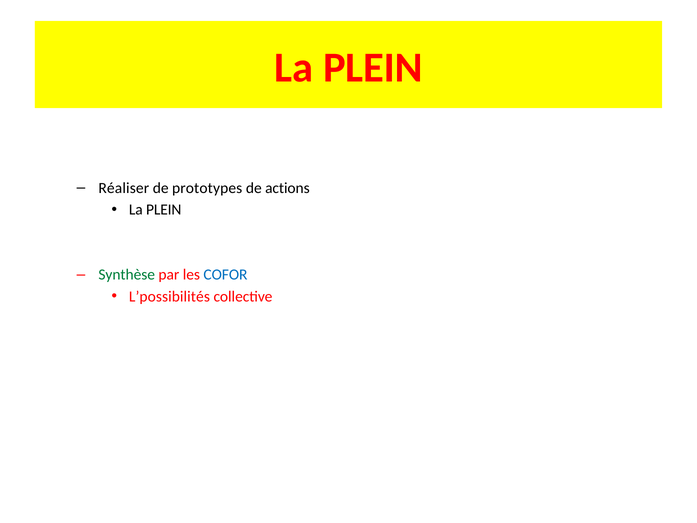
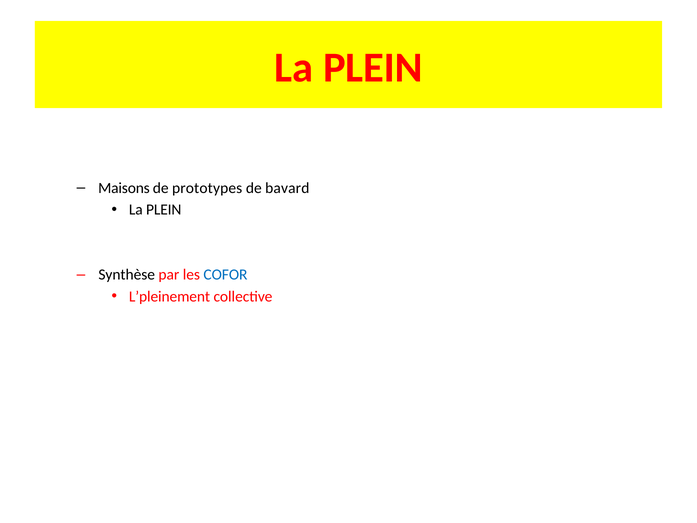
Réaliser: Réaliser -> Maisons
actions: actions -> bavard
Synthèse colour: green -> black
L’possibilités: L’possibilités -> L’pleinement
